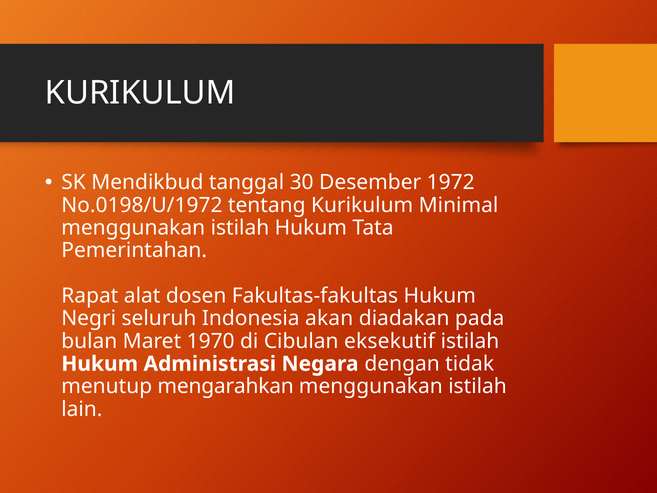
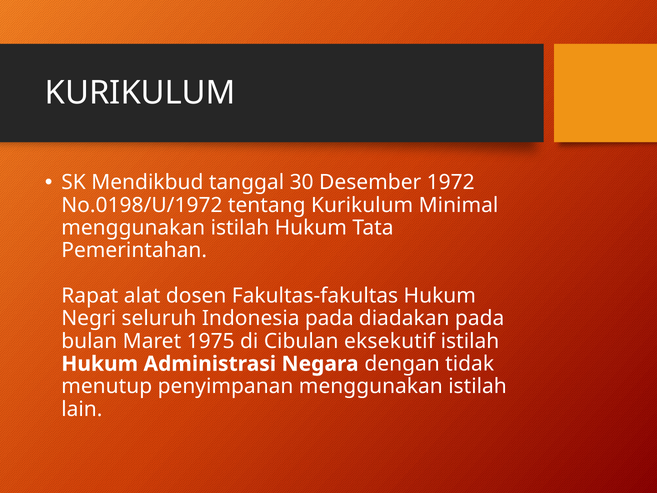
Indonesia akan: akan -> pada
1970: 1970 -> 1975
mengarahkan: mengarahkan -> penyimpanan
